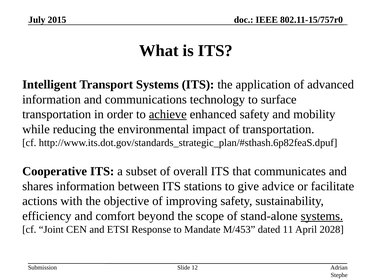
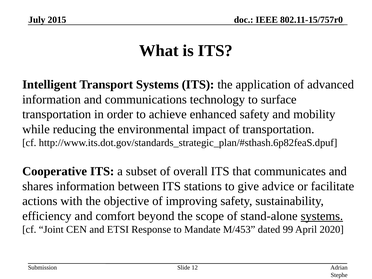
achieve underline: present -> none
11: 11 -> 99
2028: 2028 -> 2020
